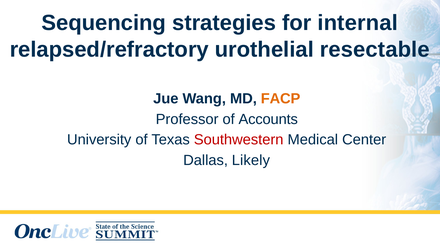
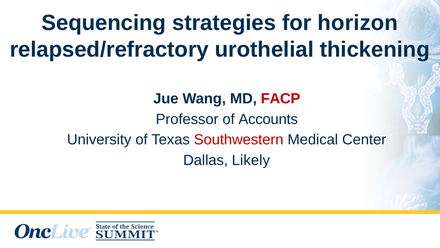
internal: internal -> horizon
resectable: resectable -> thickening
FACP colour: orange -> red
